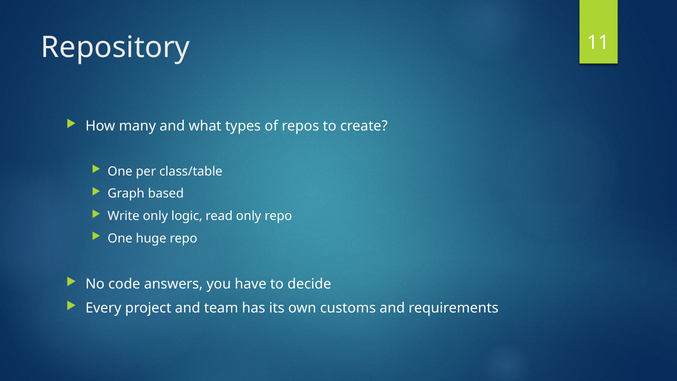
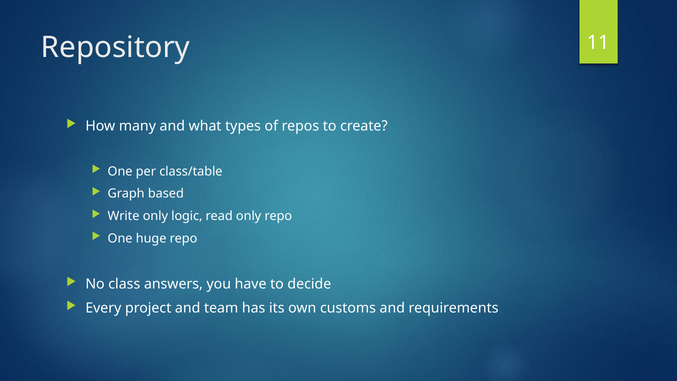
code: code -> class
